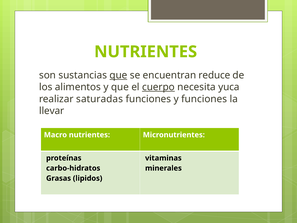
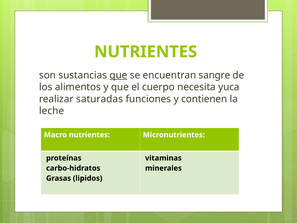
reduce: reduce -> sangre
cuerpo underline: present -> none
y funciones: funciones -> contienen
llevar: llevar -> leche
